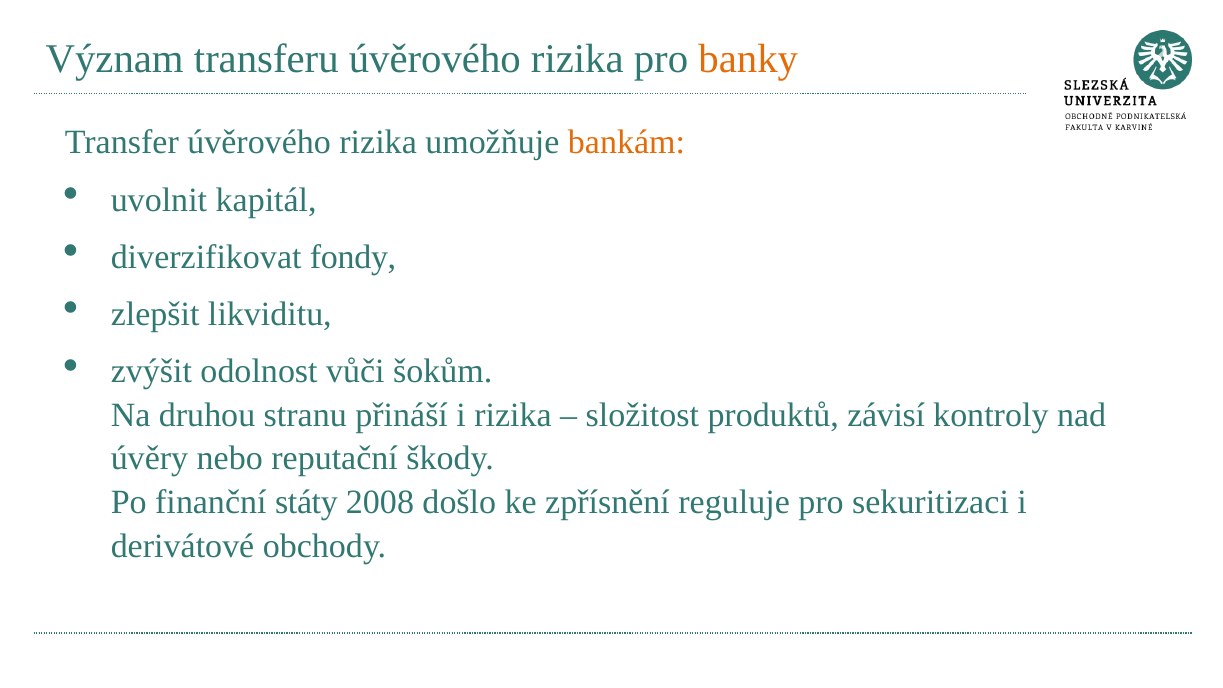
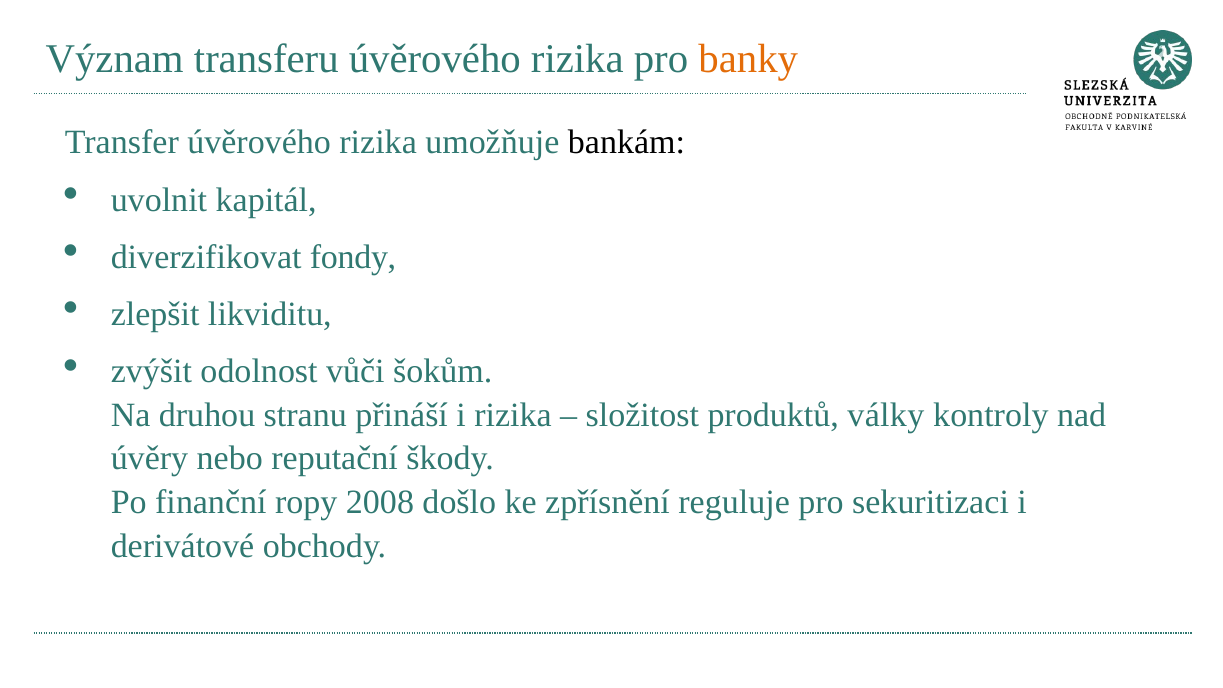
bankám colour: orange -> black
závisí: závisí -> války
státy: státy -> ropy
